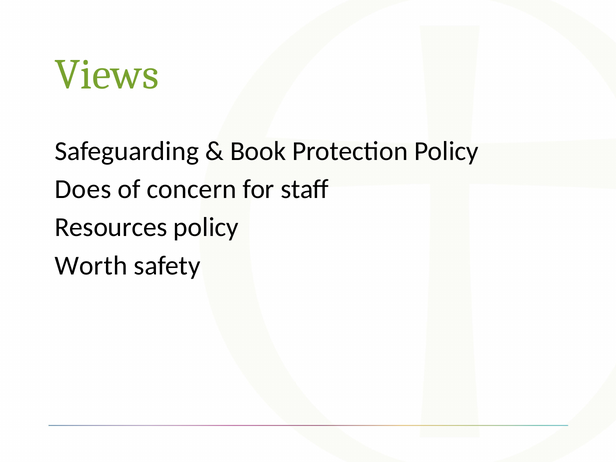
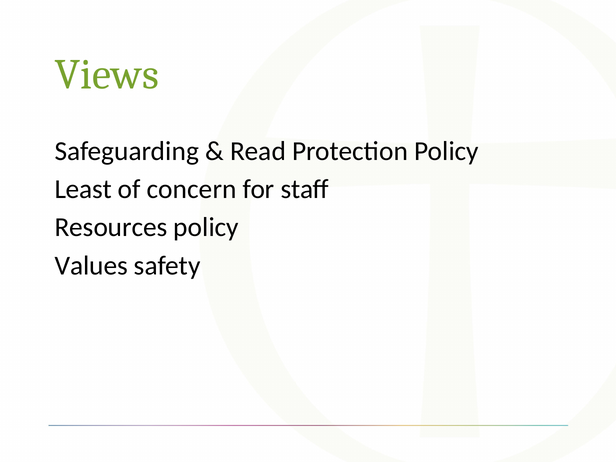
Book: Book -> Read
Does: Does -> Least
Worth: Worth -> Values
